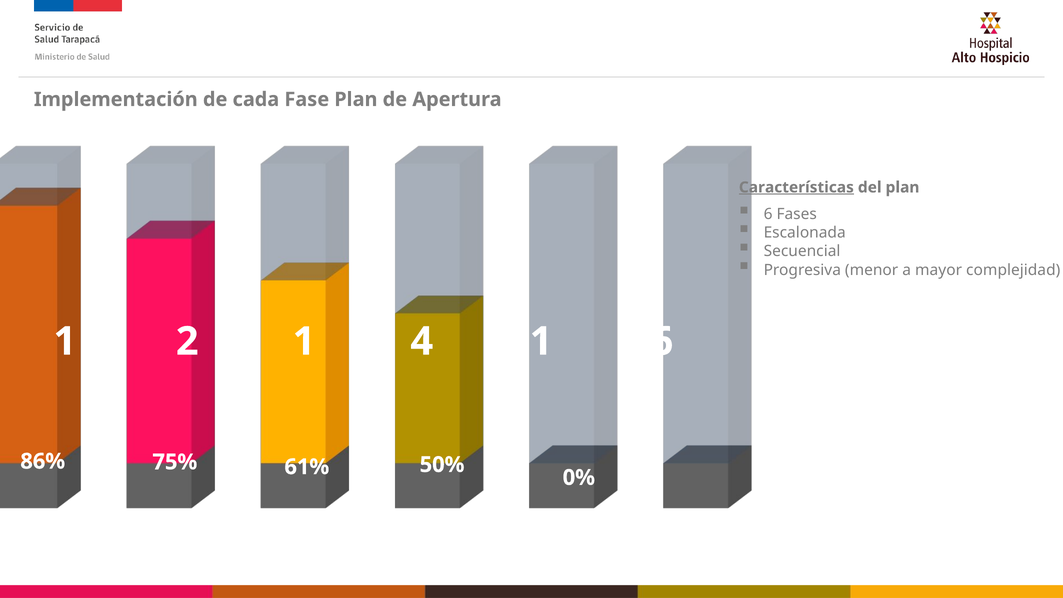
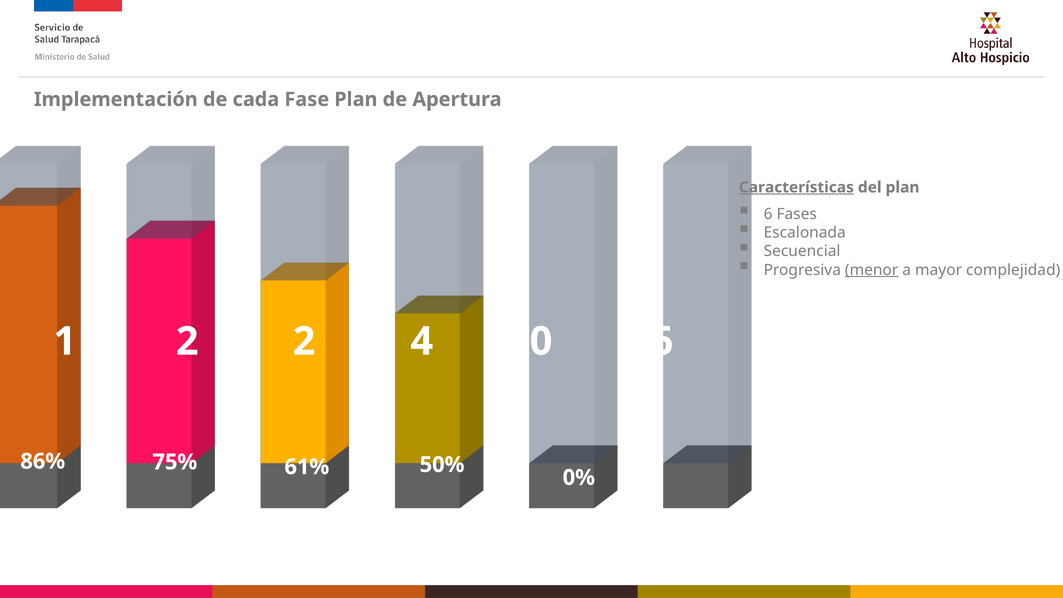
menor underline: none -> present
2 1: 1 -> 2
4 1: 1 -> 0
